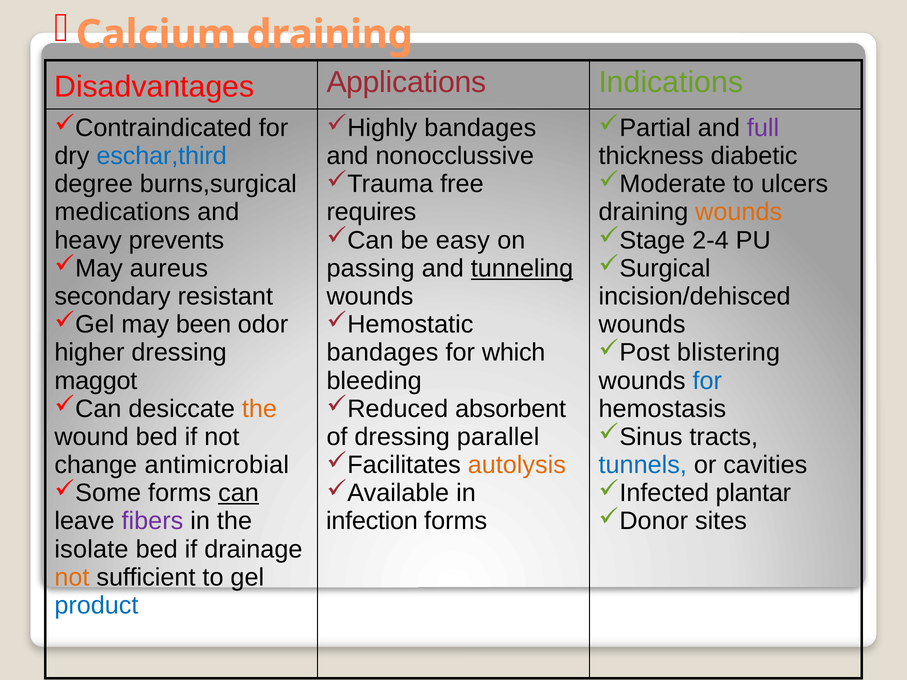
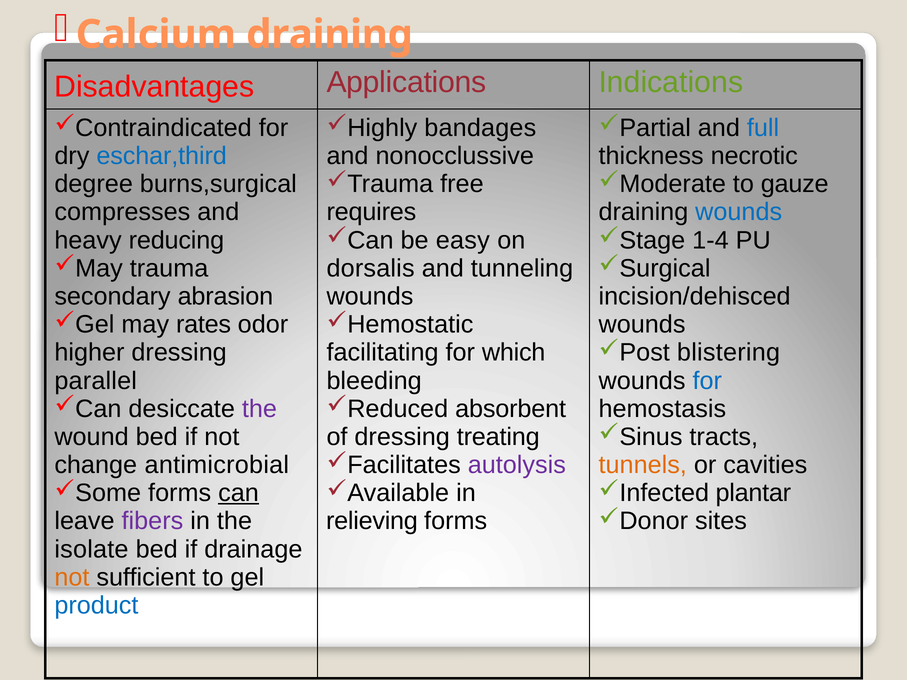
full colour: purple -> blue
diabetic: diabetic -> necrotic
ulcers: ulcers -> gauze
medications: medications -> compresses
wounds at (739, 212) colour: orange -> blue
2-4: 2-4 -> 1-4
prevents: prevents -> reducing
aureus: aureus -> trauma
passing: passing -> dorsalis
tunneling underline: present -> none
resistant: resistant -> abrasion
been: been -> rates
bandages at (382, 353): bandages -> facilitating
maggot: maggot -> parallel
the at (259, 409) colour: orange -> purple
parallel: parallel -> treating
autolysis colour: orange -> purple
tunnels colour: blue -> orange
infection: infection -> relieving
